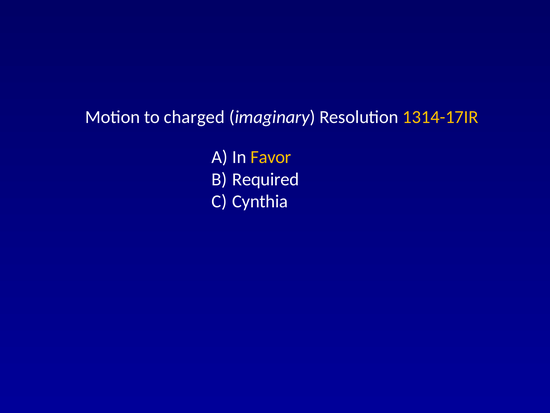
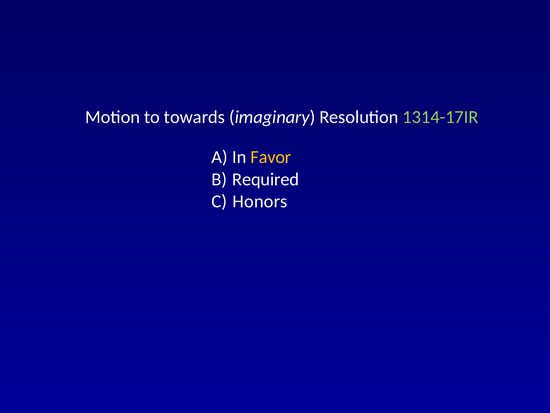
charged: charged -> towards
1314-17IR colour: yellow -> light green
Cynthia: Cynthia -> Honors
